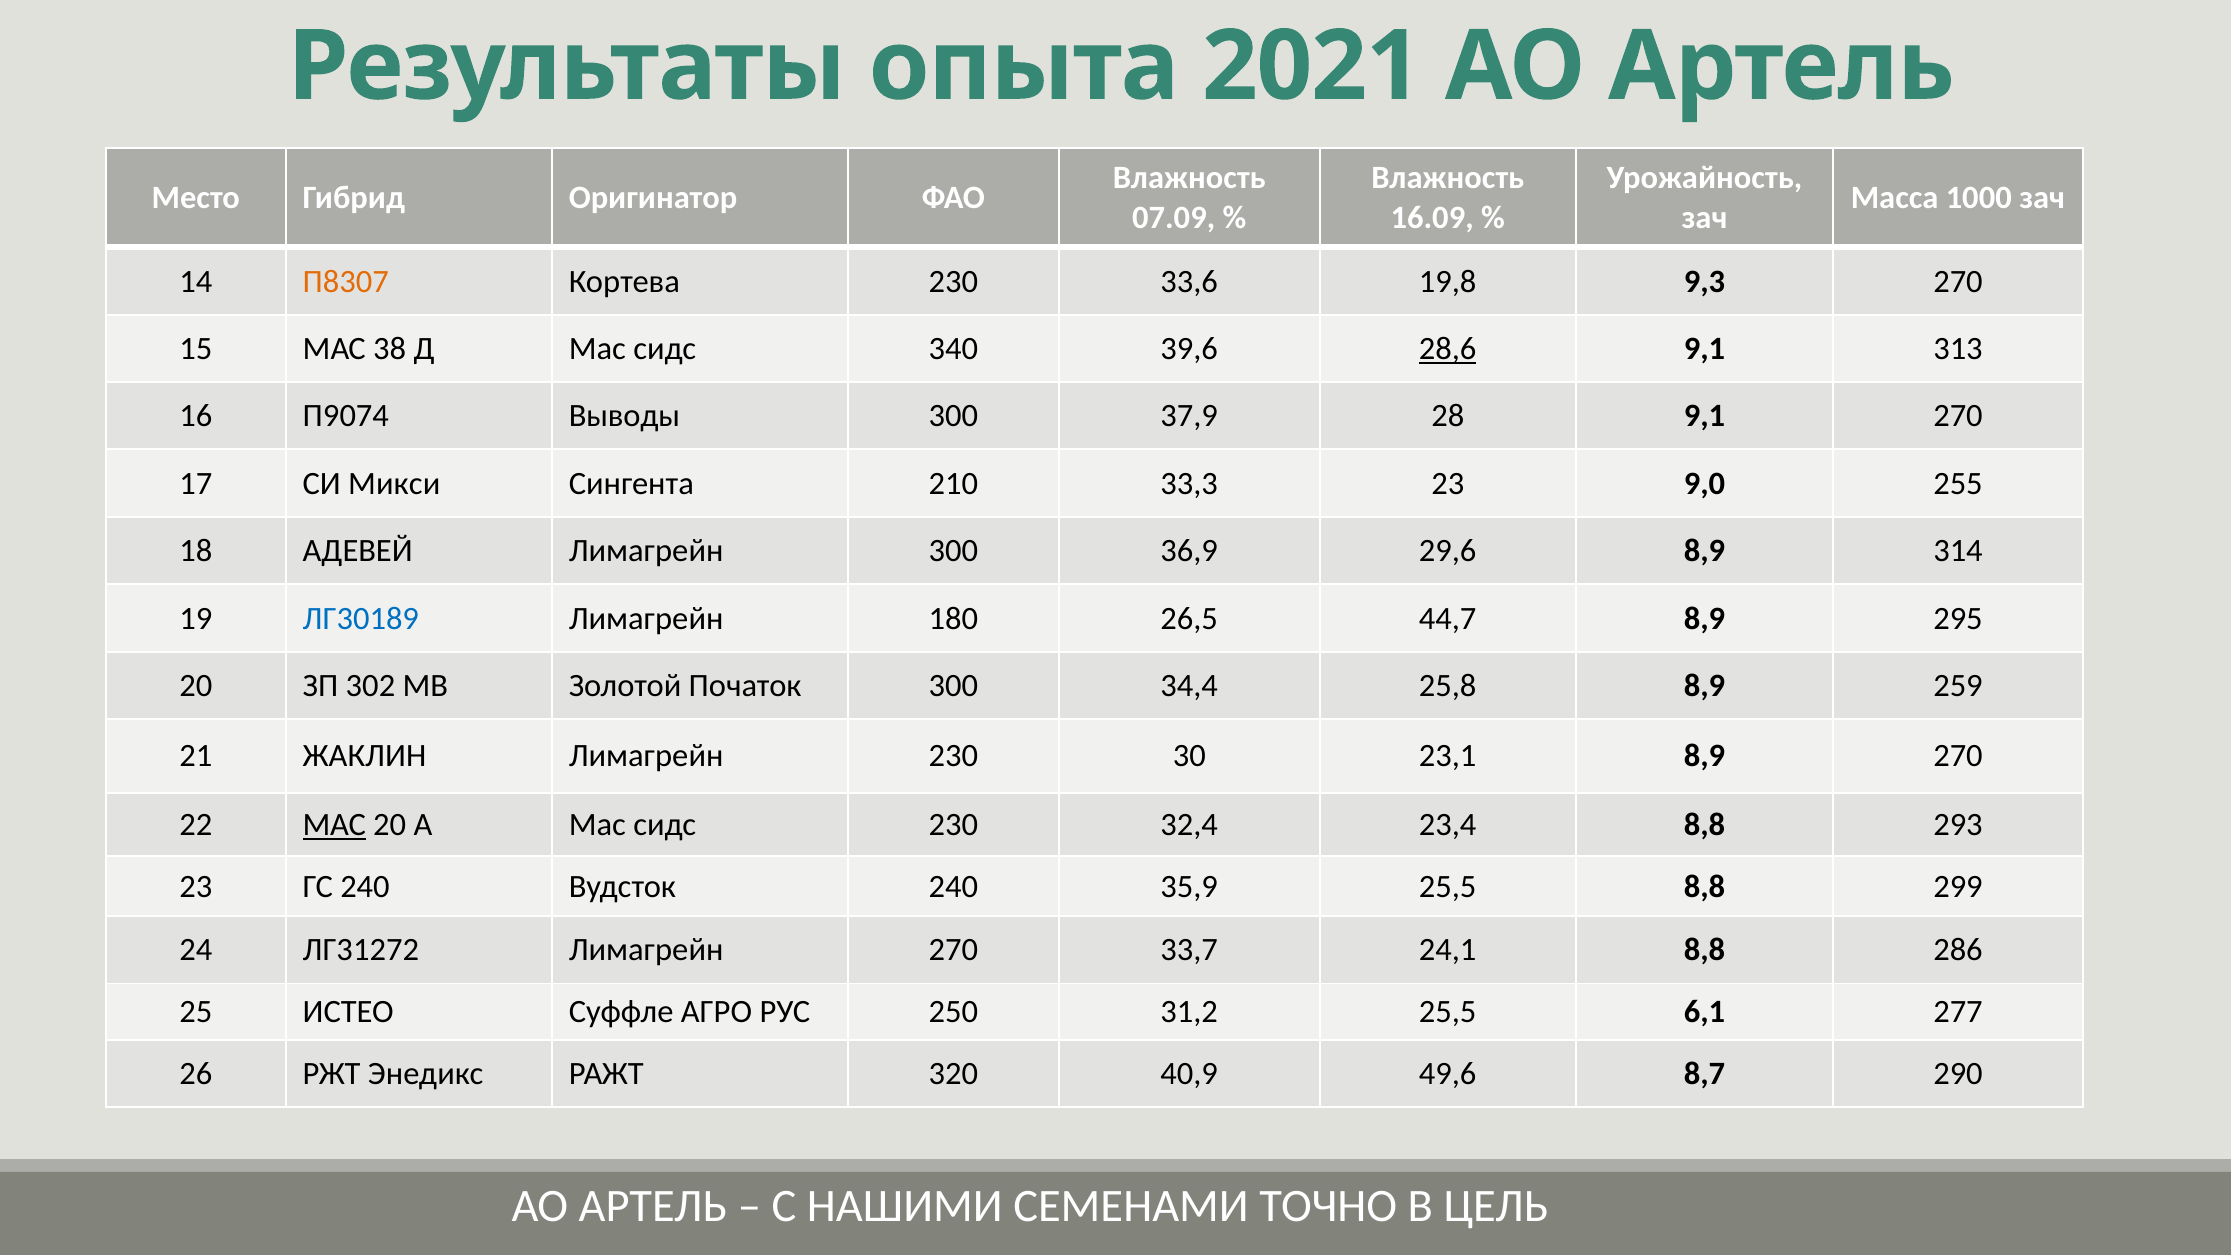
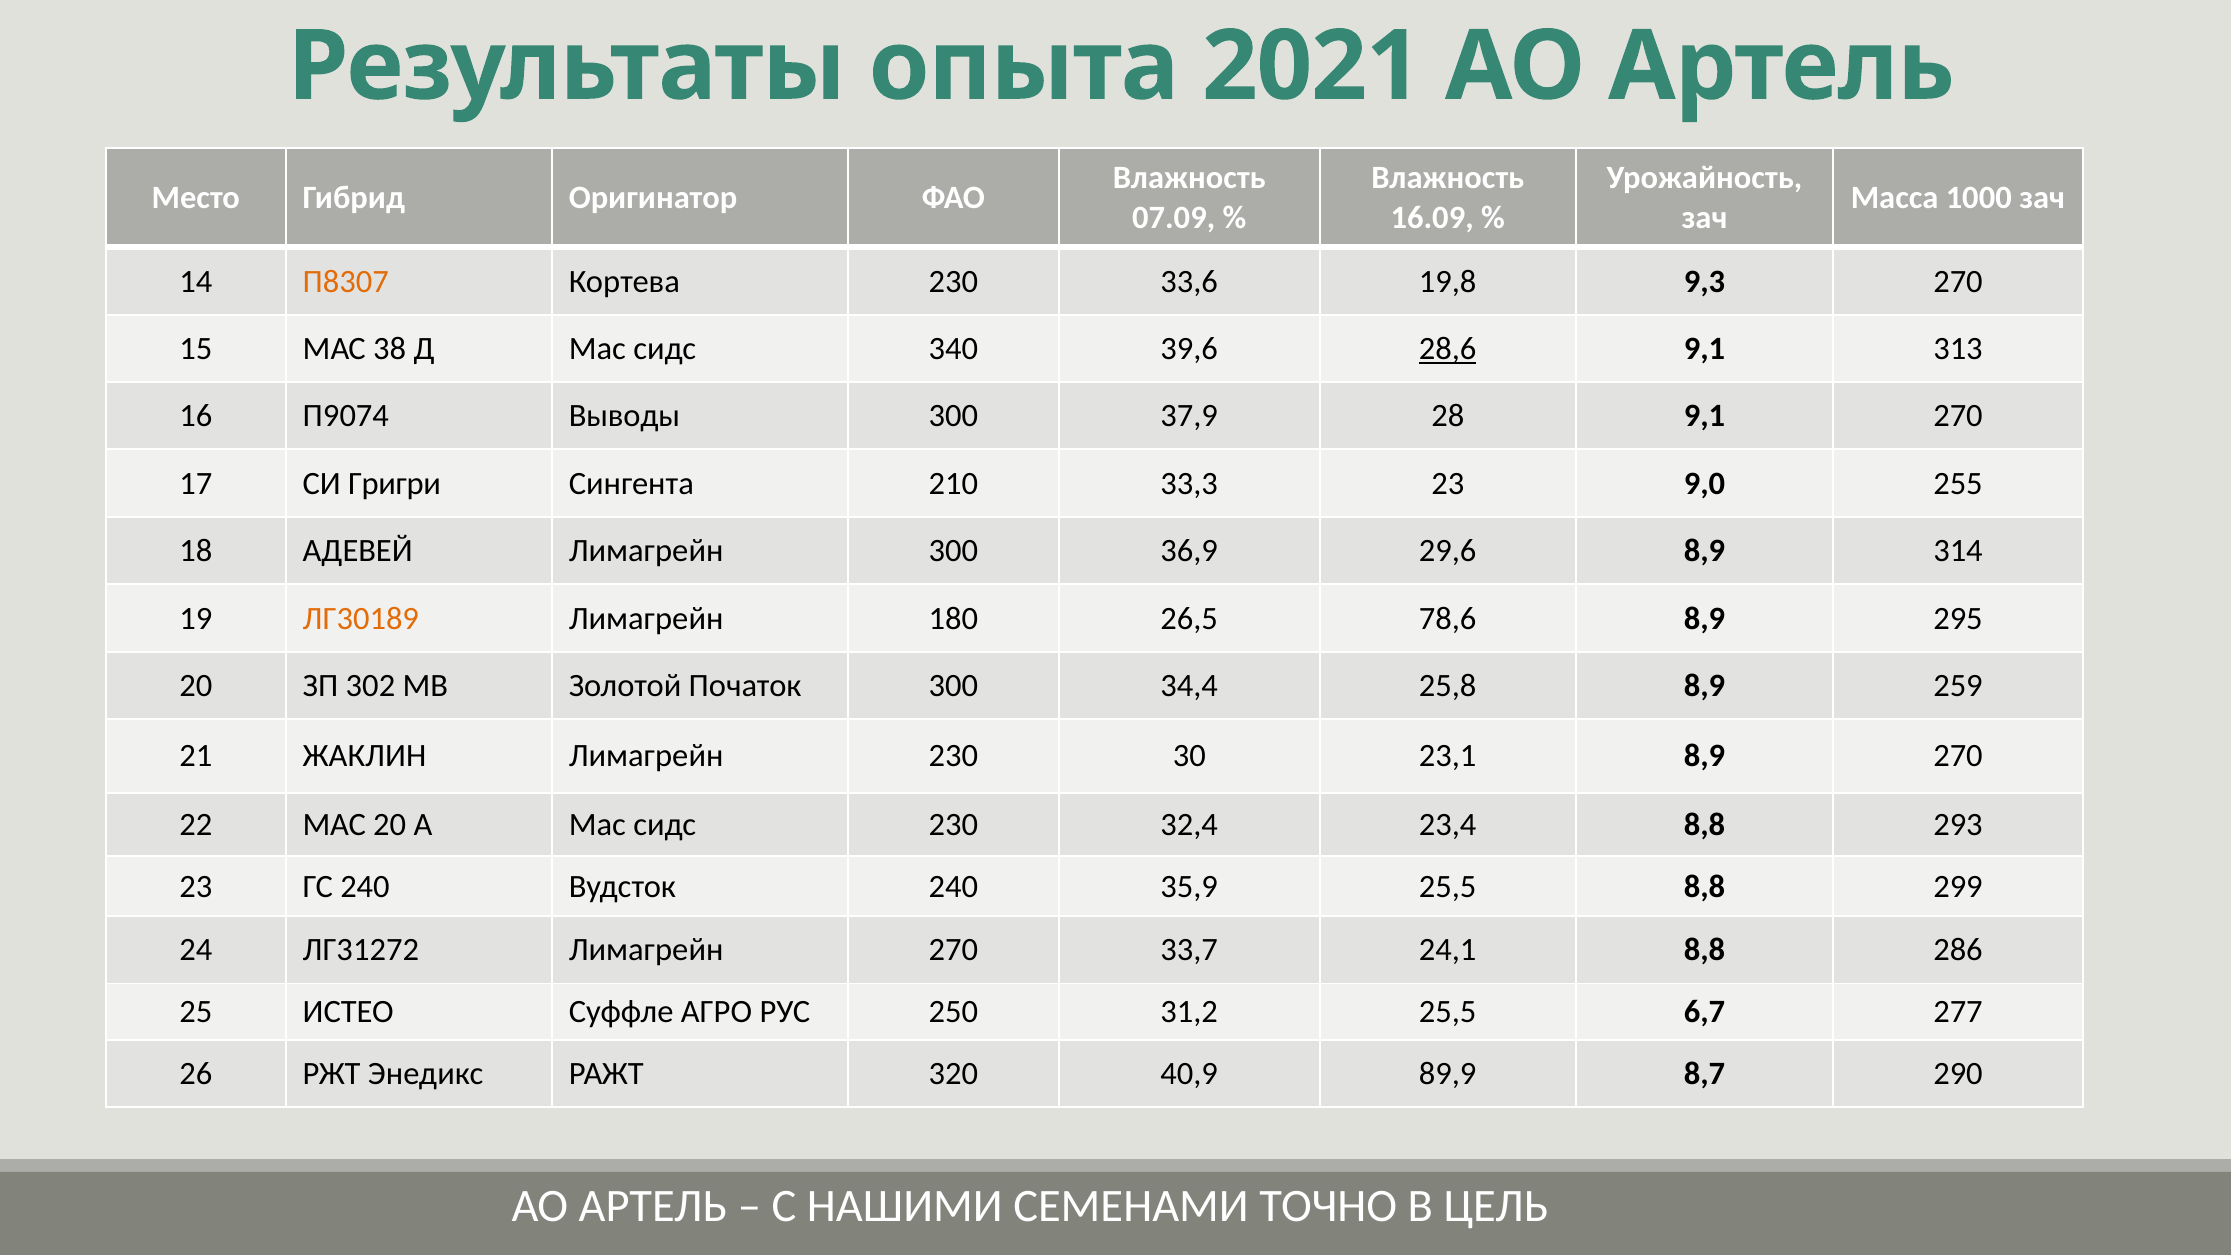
Микси: Микси -> Григри
ЛГ30189 colour: blue -> orange
44,7: 44,7 -> 78,6
МАС at (334, 825) underline: present -> none
6,1: 6,1 -> 6,7
49,6: 49,6 -> 89,9
